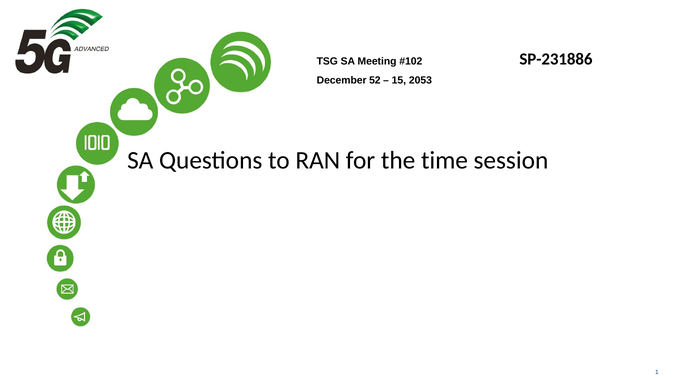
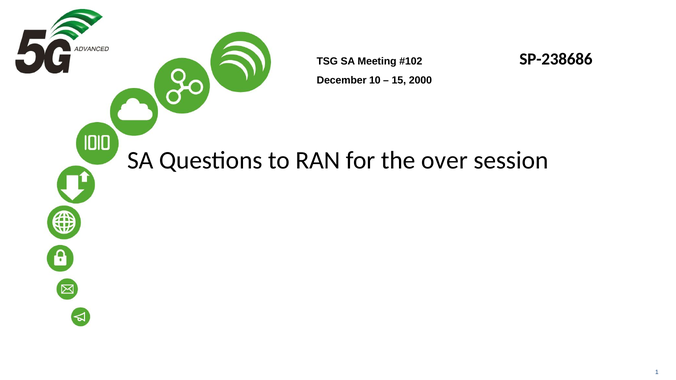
SP-231886: SP-231886 -> SP-238686
52: 52 -> 10
2053: 2053 -> 2000
time: time -> over
